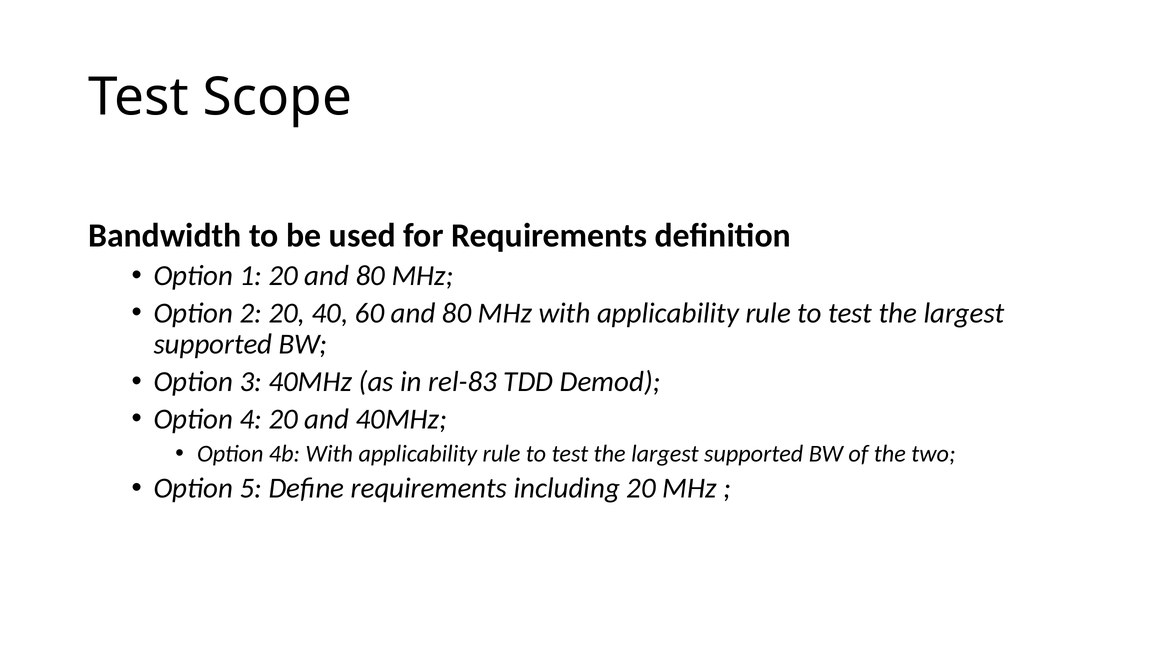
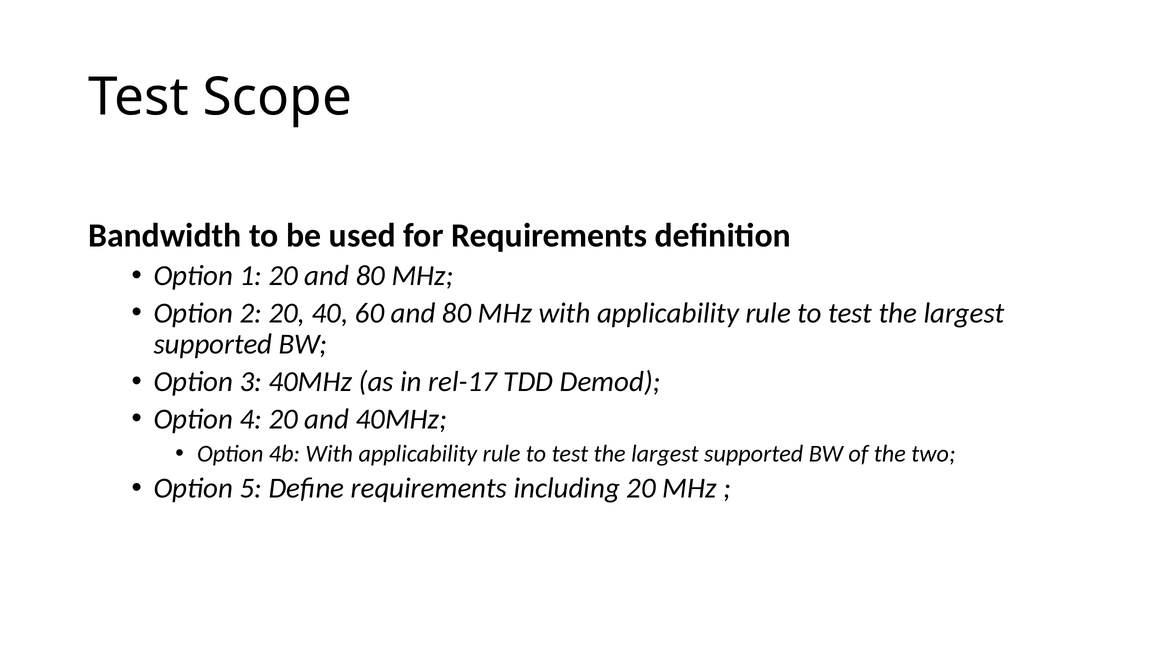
rel-83: rel-83 -> rel-17
